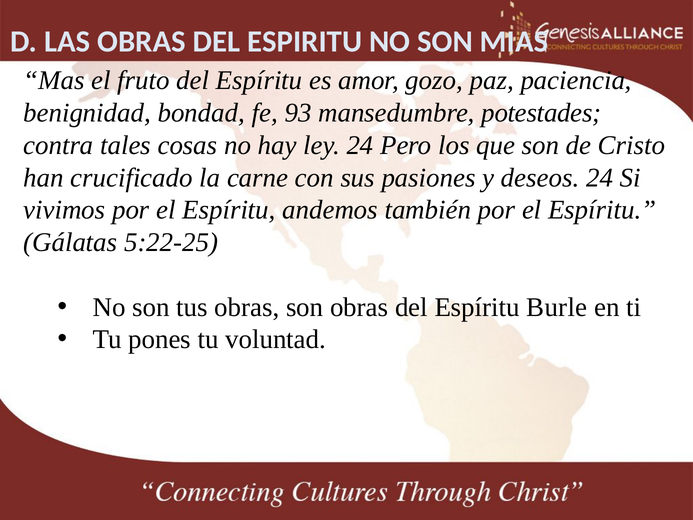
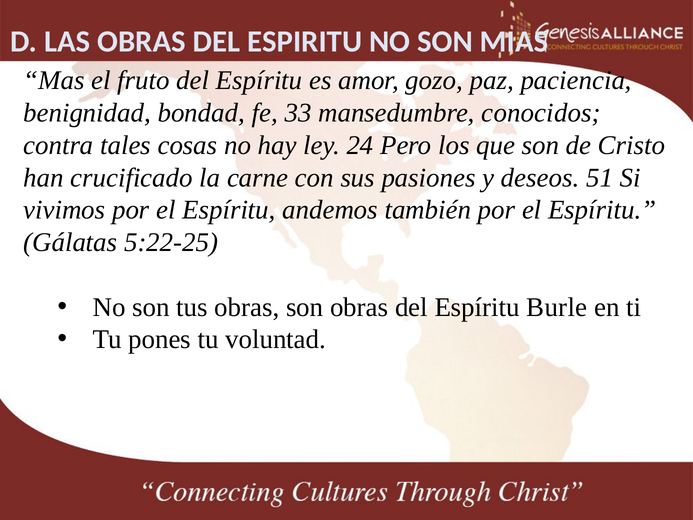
93: 93 -> 33
potestades: potestades -> conocidos
deseos 24: 24 -> 51
